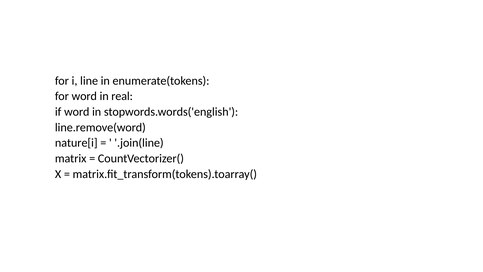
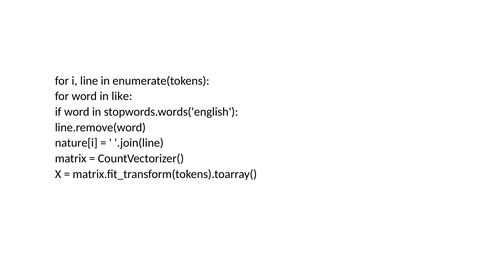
real: real -> like
